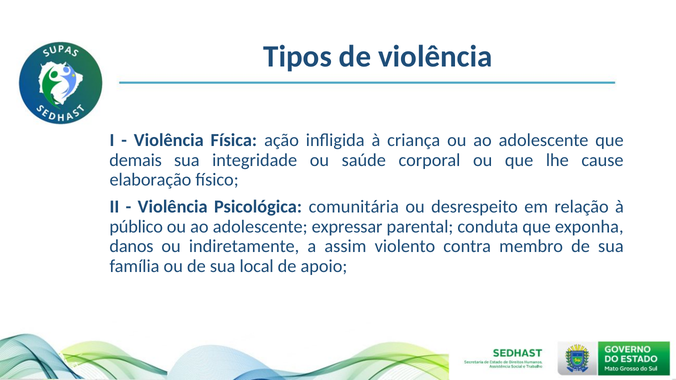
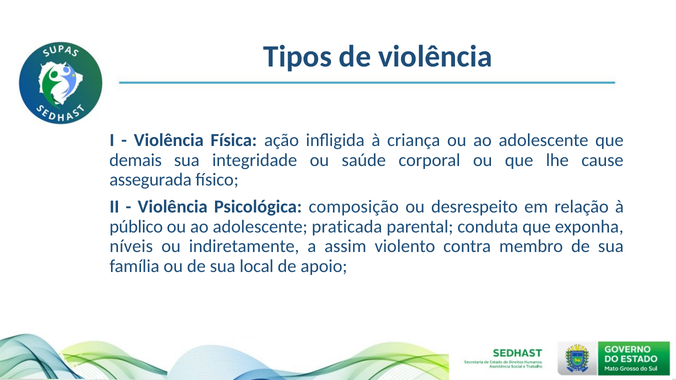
elaboração: elaboração -> assegurada
comunitária: comunitária -> composição
expressar: expressar -> praticada
danos: danos -> níveis
